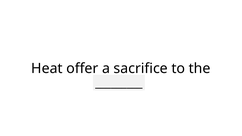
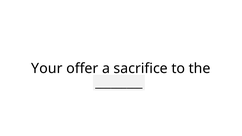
Heat: Heat -> Your
